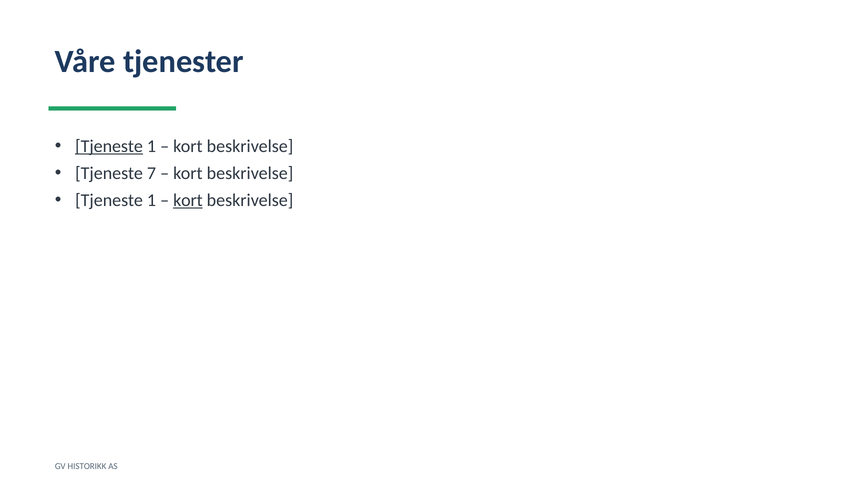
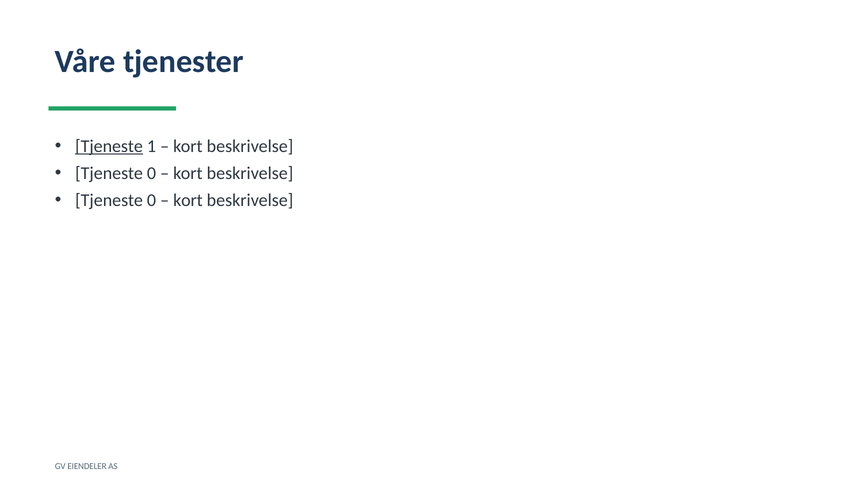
7 at (151, 173): 7 -> 0
1 at (151, 200): 1 -> 0
kort at (188, 200) underline: present -> none
HISTORIKK: HISTORIKK -> EIENDELER
